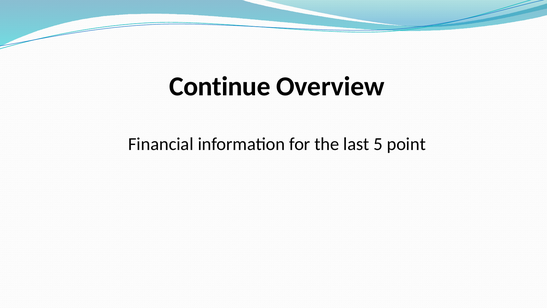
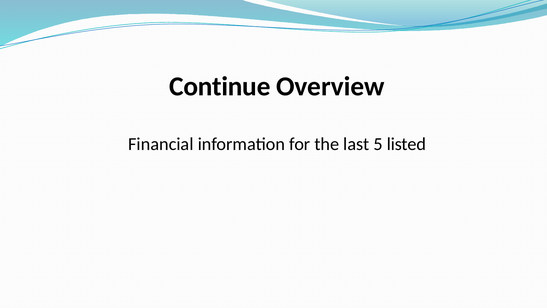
point: point -> listed
